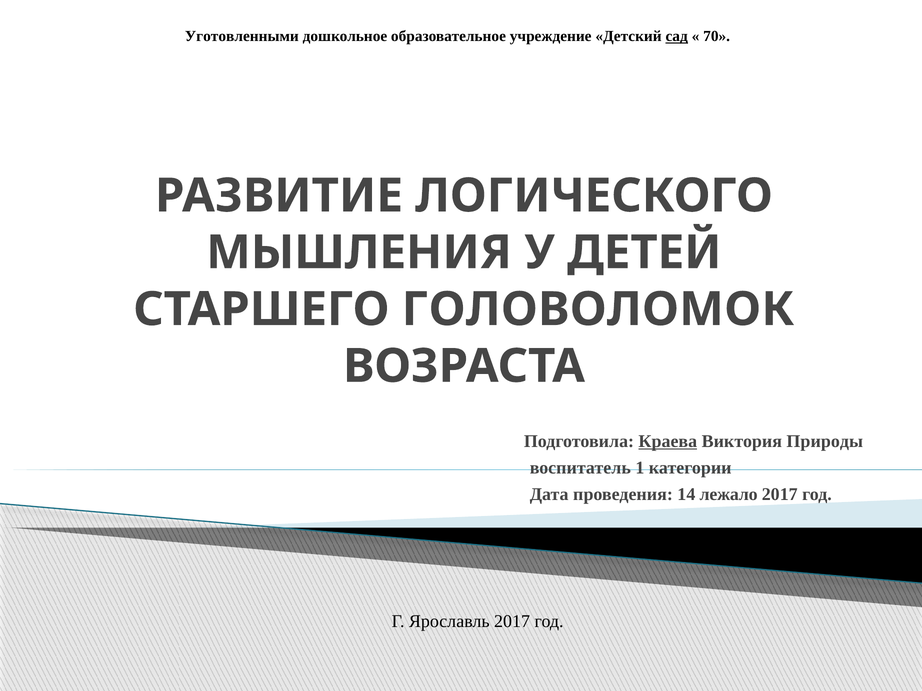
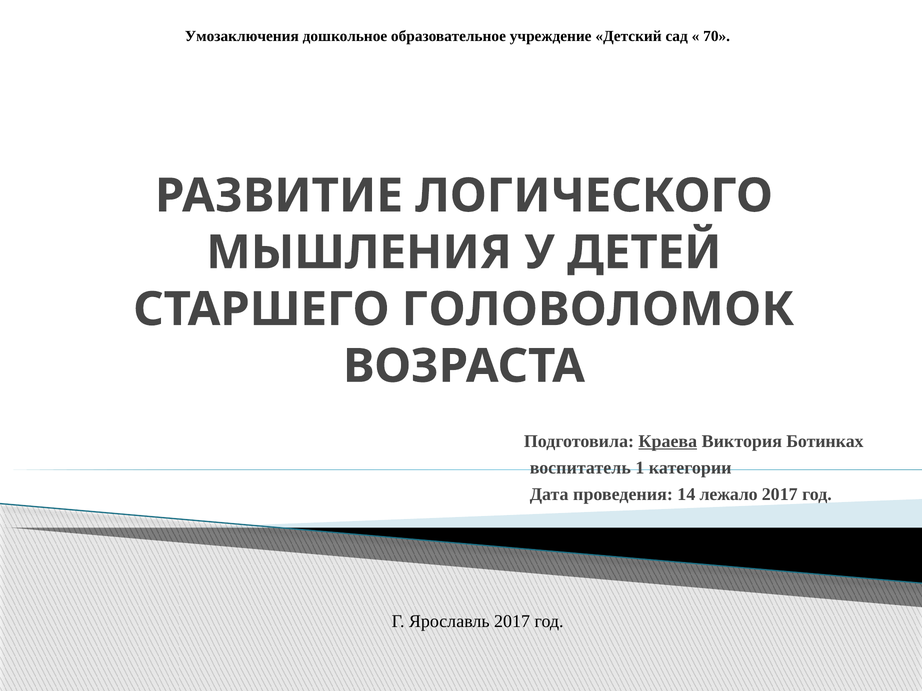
Уготовленными: Уготовленными -> Умозаключения
сад underline: present -> none
Природы: Природы -> Ботинках
